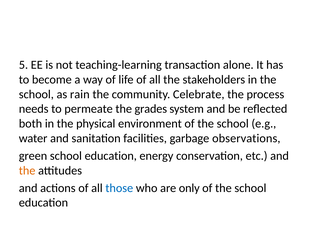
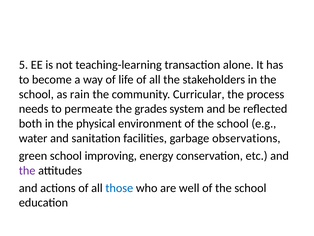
Celebrate: Celebrate -> Curricular
green school education: education -> improving
the at (27, 170) colour: orange -> purple
only: only -> well
